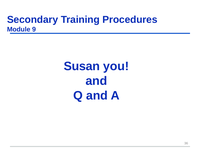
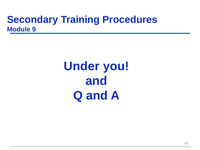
Susan: Susan -> Under
